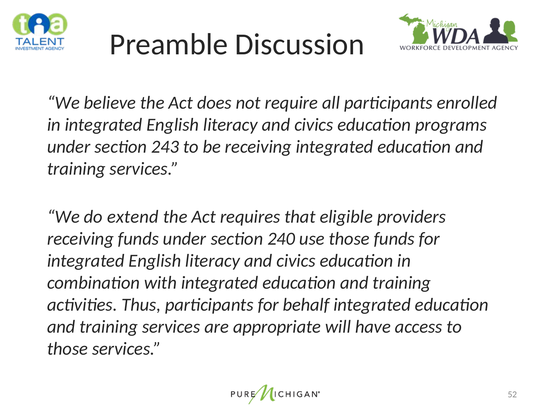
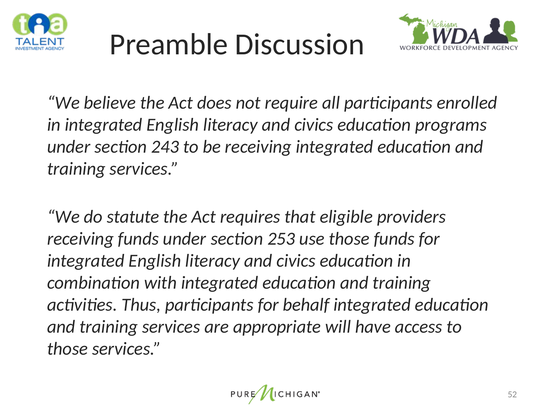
extend: extend -> statute
240: 240 -> 253
